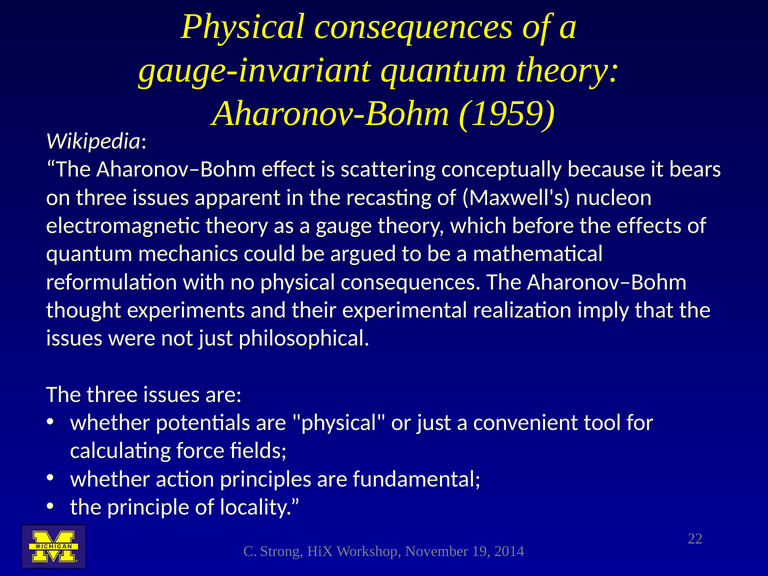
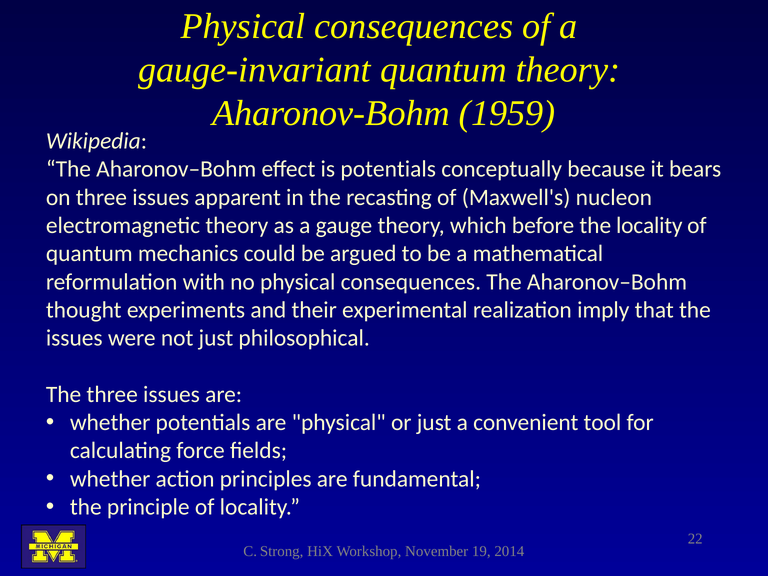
is scattering: scattering -> potentials
the effects: effects -> locality
